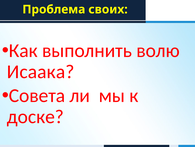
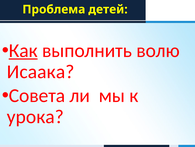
своих: своих -> детей
Как underline: none -> present
доске: доске -> урока
